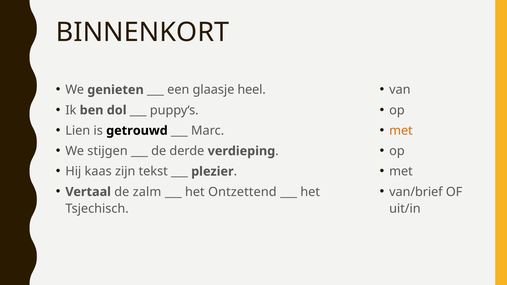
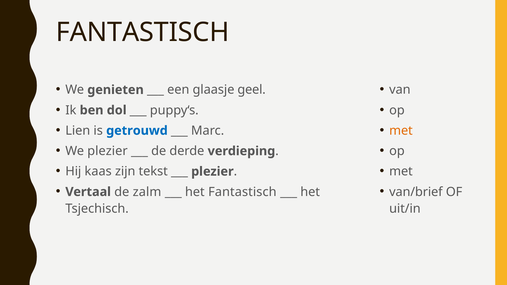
BINNENKORT at (143, 32): BINNENKORT -> FANTASTISCH
heel: heel -> geel
getrouwd colour: black -> blue
We stijgen: stijgen -> plezier
het Ontzettend: Ontzettend -> Fantastisch
